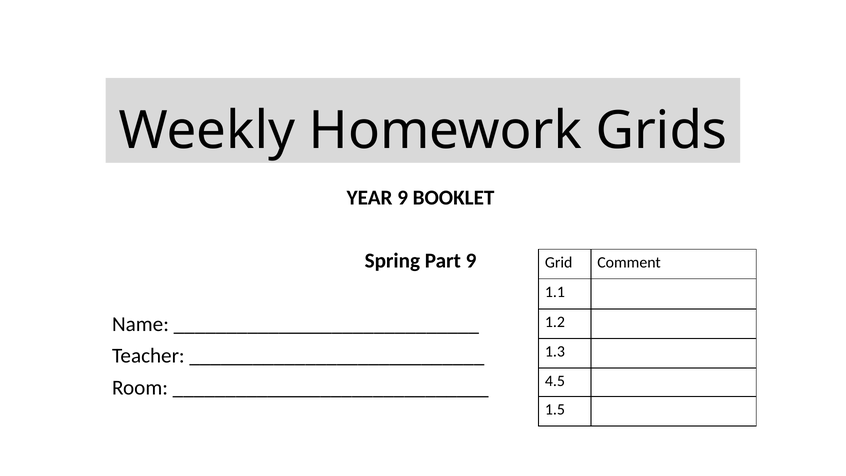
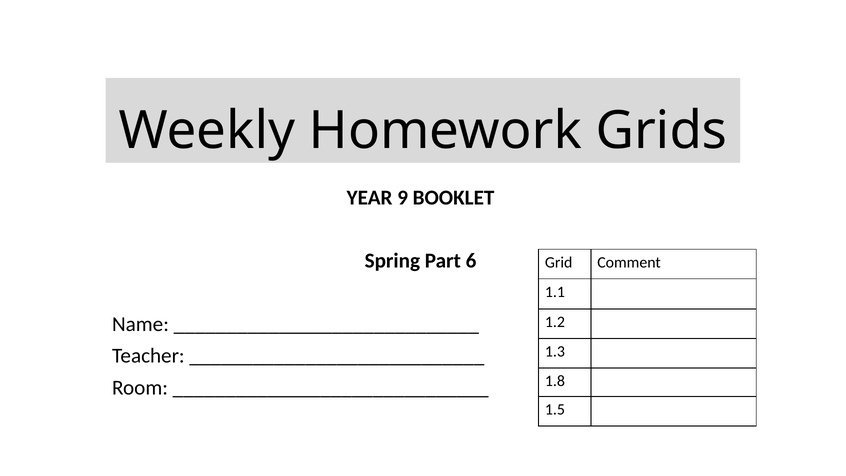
Part 9: 9 -> 6
4.5: 4.5 -> 1.8
